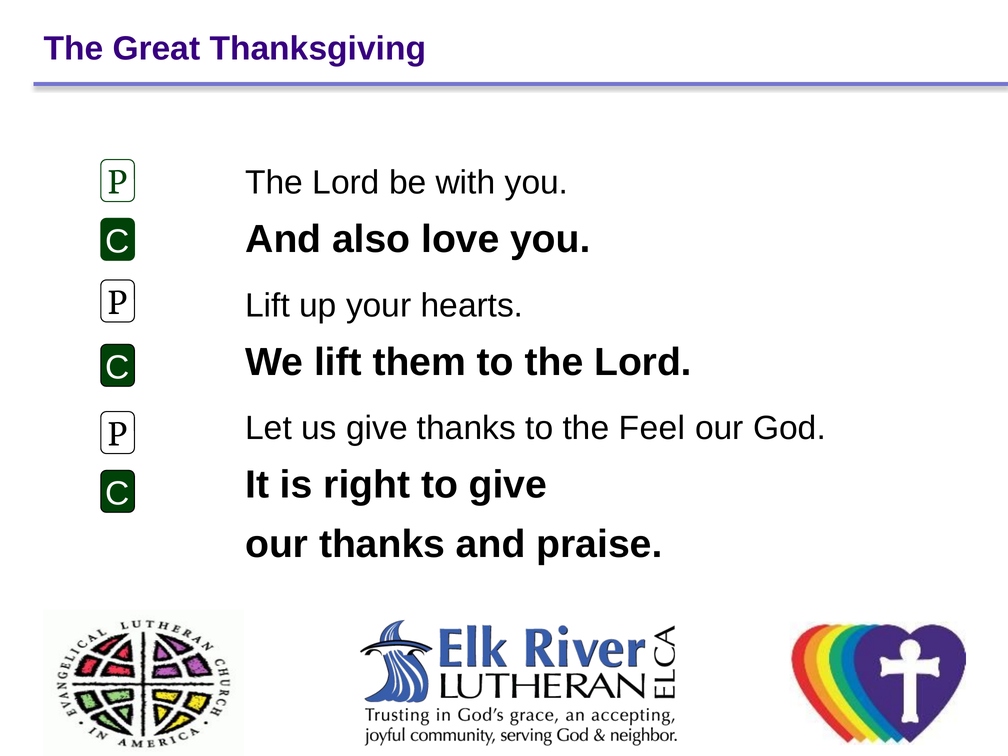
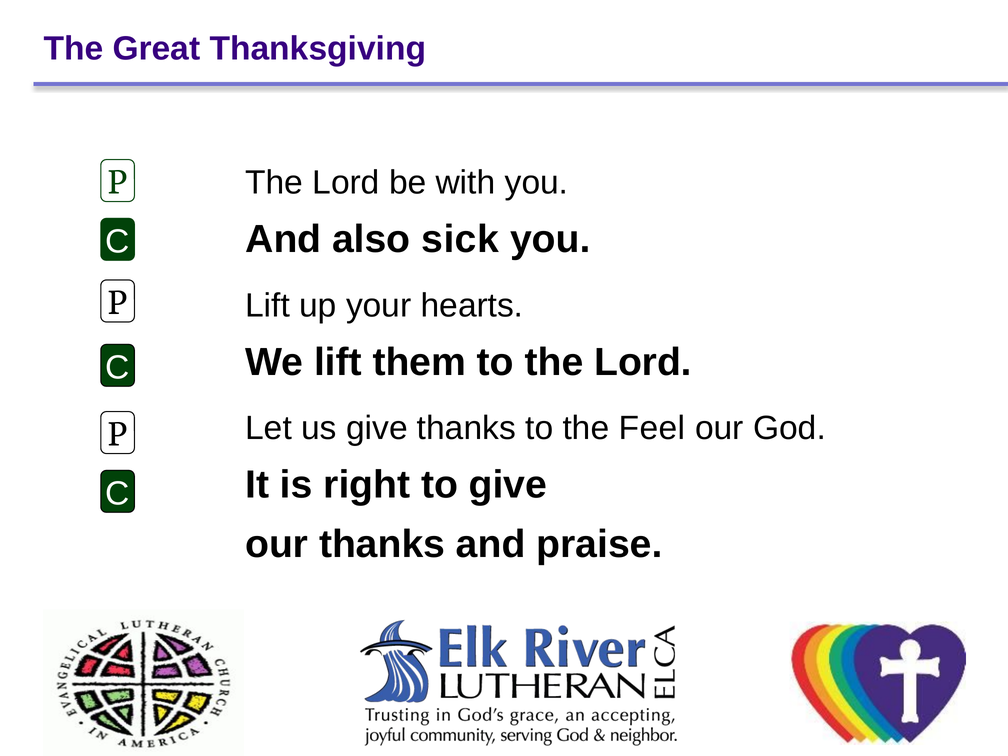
love: love -> sick
